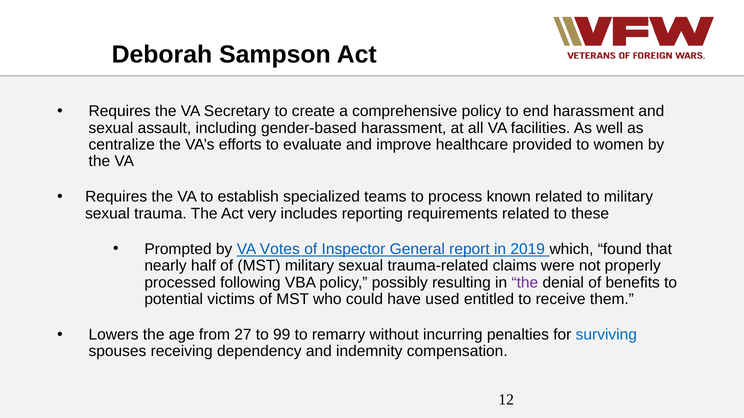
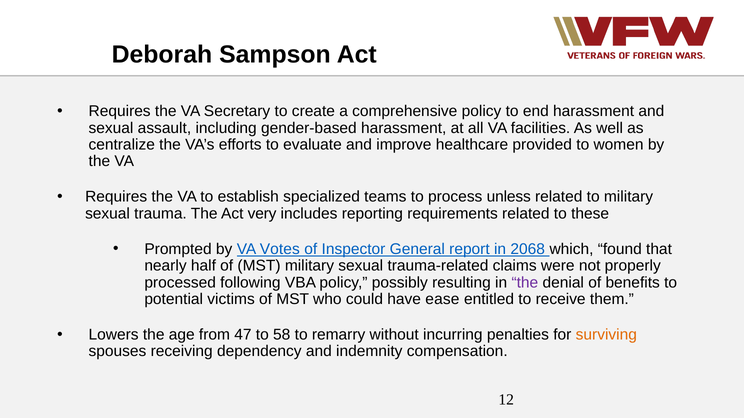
known: known -> unless
2019: 2019 -> 2068
used: used -> ease
27: 27 -> 47
99: 99 -> 58
surviving colour: blue -> orange
